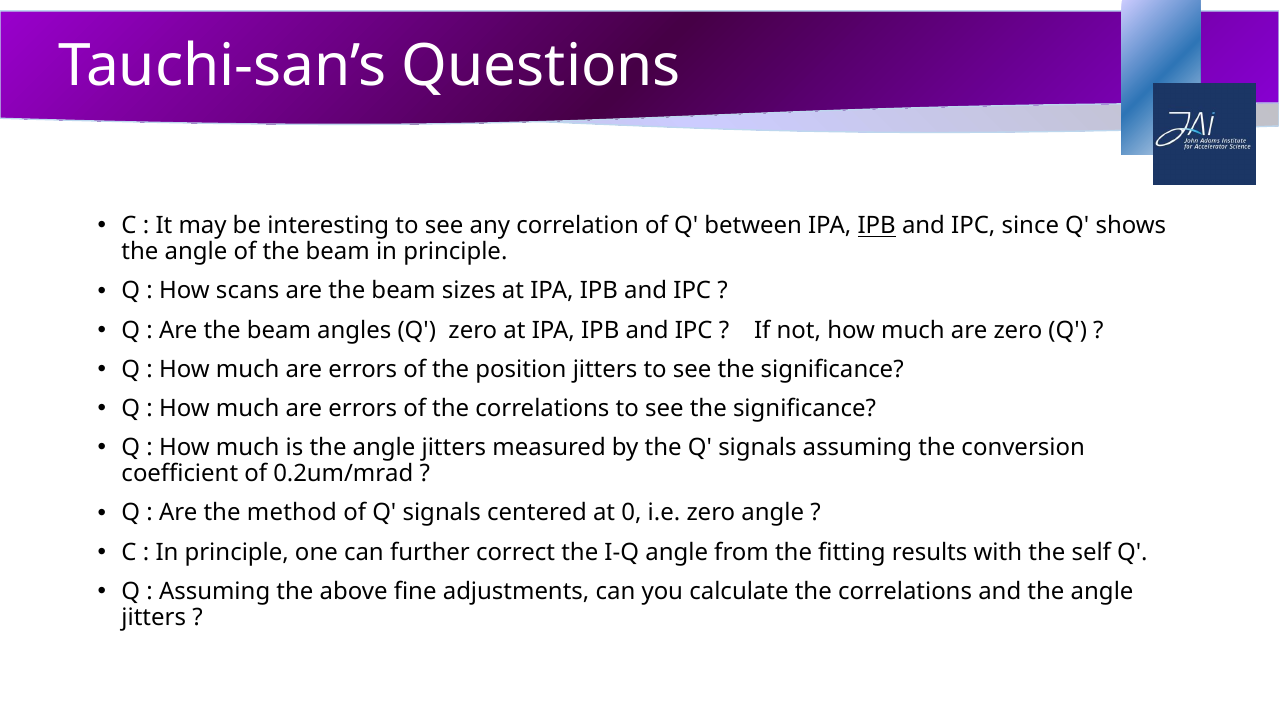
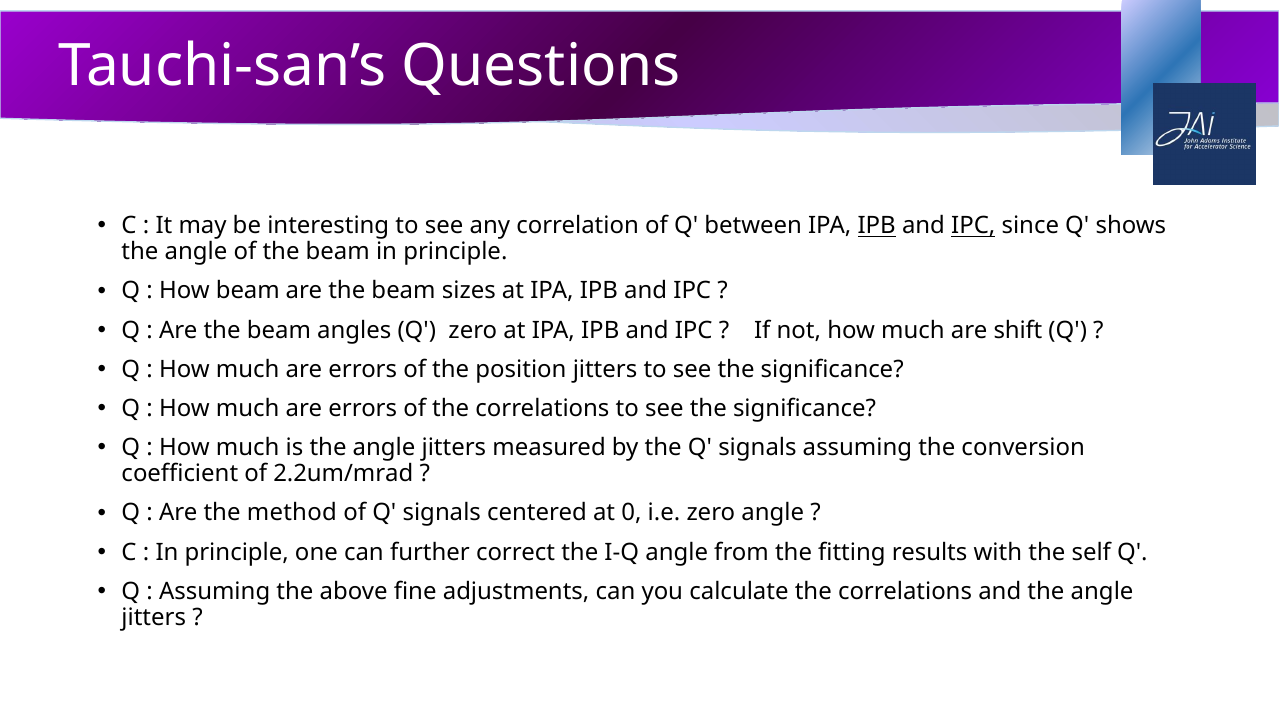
IPC at (973, 226) underline: none -> present
How scans: scans -> beam
are zero: zero -> shift
0.2um/mrad: 0.2um/mrad -> 2.2um/mrad
